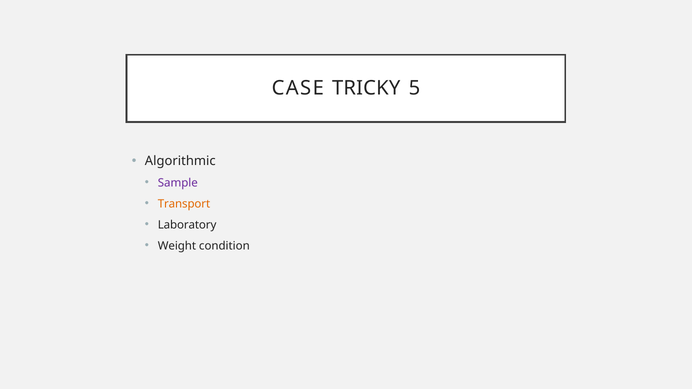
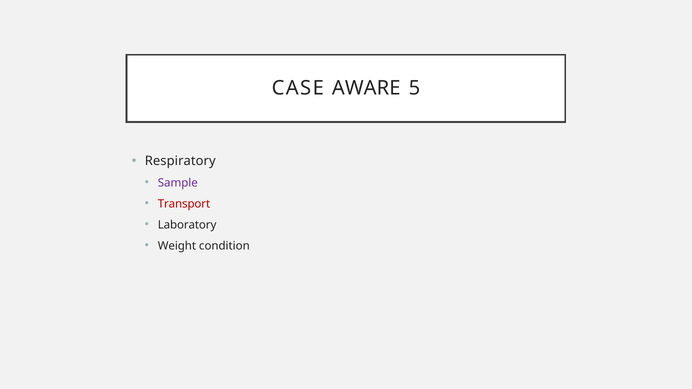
TRICKY: TRICKY -> AWARE
Algorithmic: Algorithmic -> Respiratory
Transport colour: orange -> red
